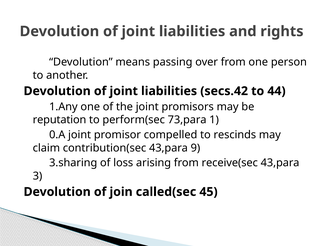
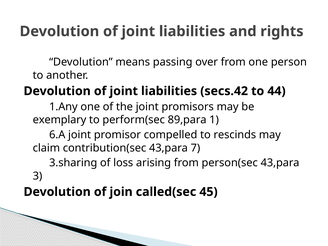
reputation: reputation -> exemplary
73,para: 73,para -> 89,para
0.A: 0.A -> 6.A
9: 9 -> 7
receive(sec: receive(sec -> person(sec
